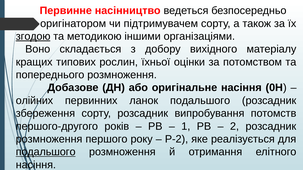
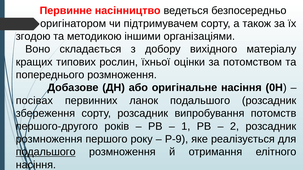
згодою underline: present -> none
олійних: олійних -> посівах
Р-2: Р-2 -> Р-9
